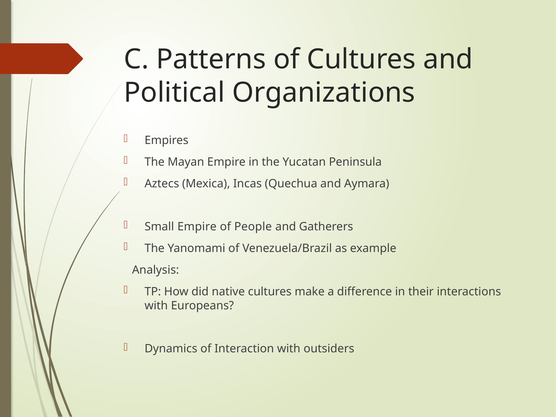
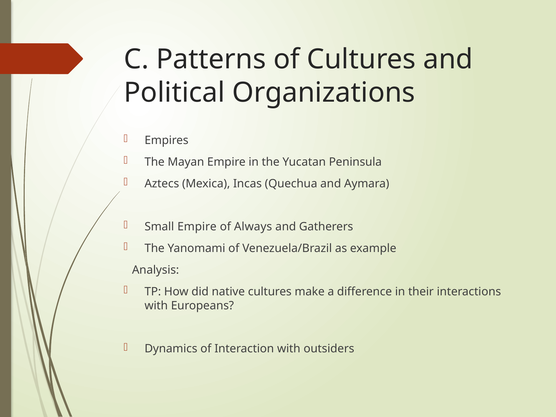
People: People -> Always
